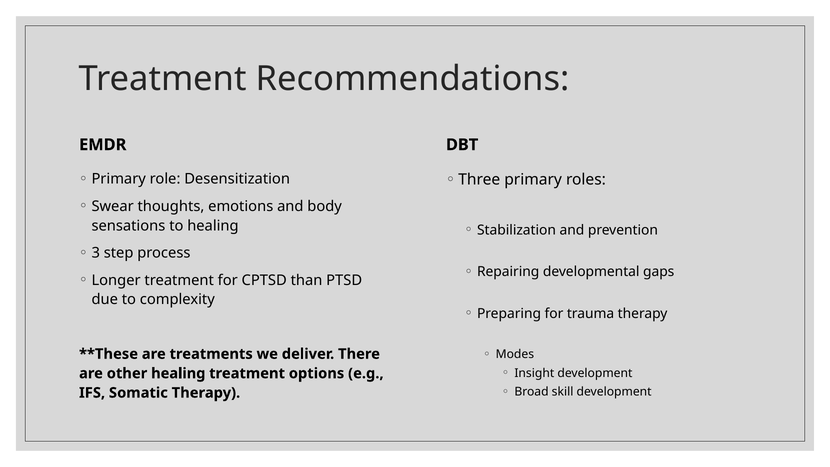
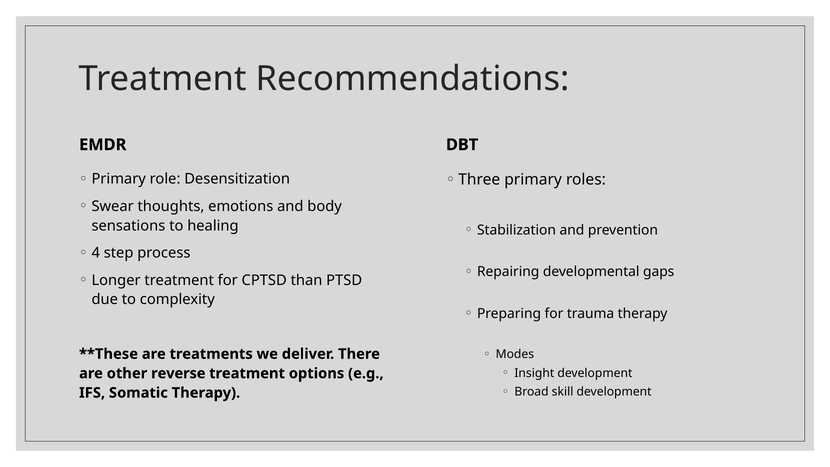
3: 3 -> 4
other healing: healing -> reverse
